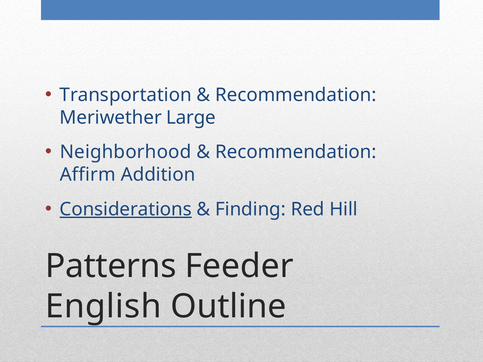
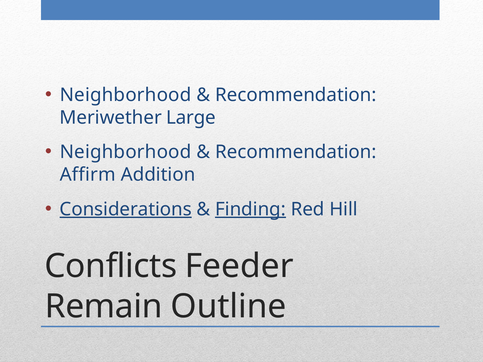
Transportation at (126, 95): Transportation -> Neighborhood
Finding underline: none -> present
Patterns: Patterns -> Conflicts
English: English -> Remain
